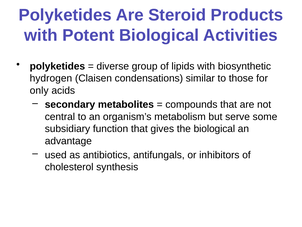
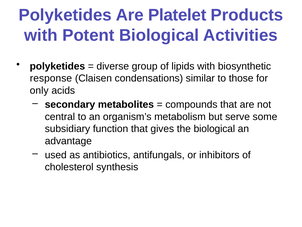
Steroid: Steroid -> Platelet
hydrogen: hydrogen -> response
